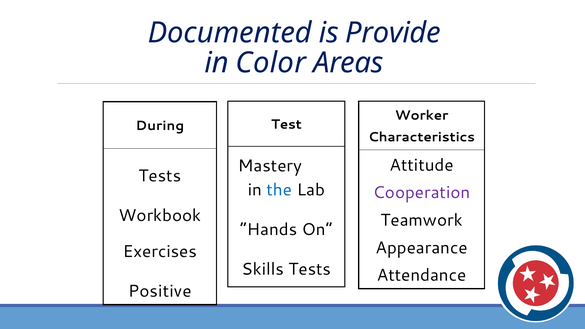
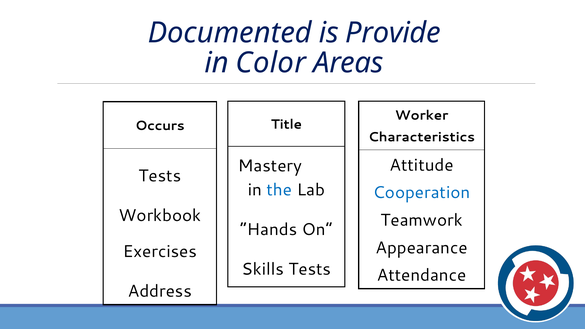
Test: Test -> Title
During: During -> Occurs
Cooperation colour: purple -> blue
Positive: Positive -> Address
